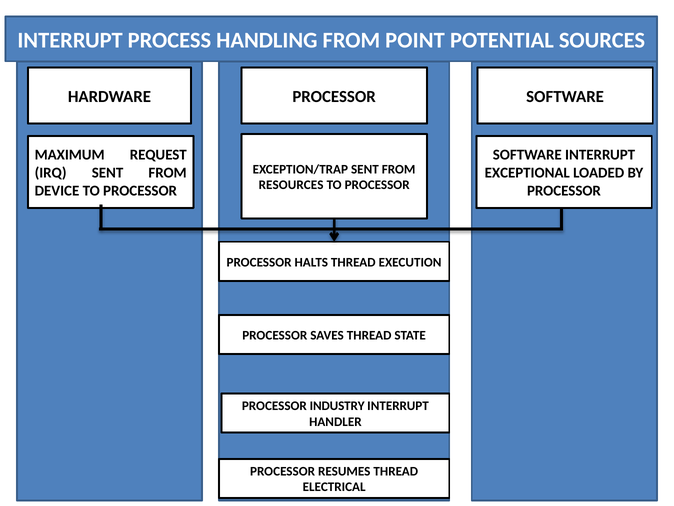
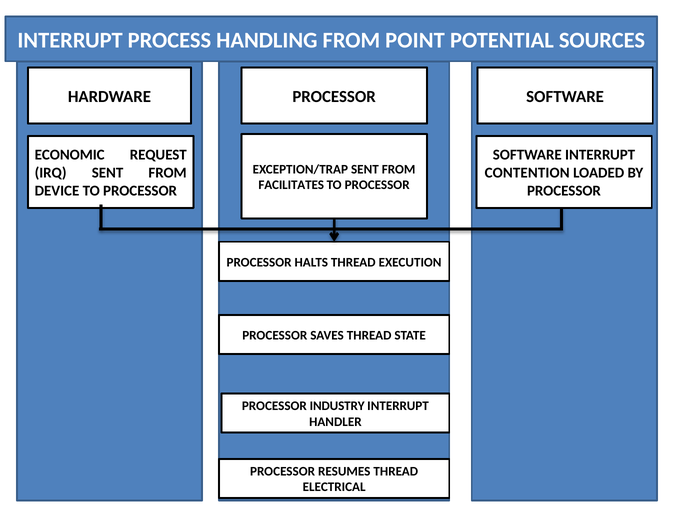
MAXIMUM: MAXIMUM -> ECONOMIC
EXCEPTIONAL: EXCEPTIONAL -> CONTENTION
RESOURCES: RESOURCES -> FACILITATES
